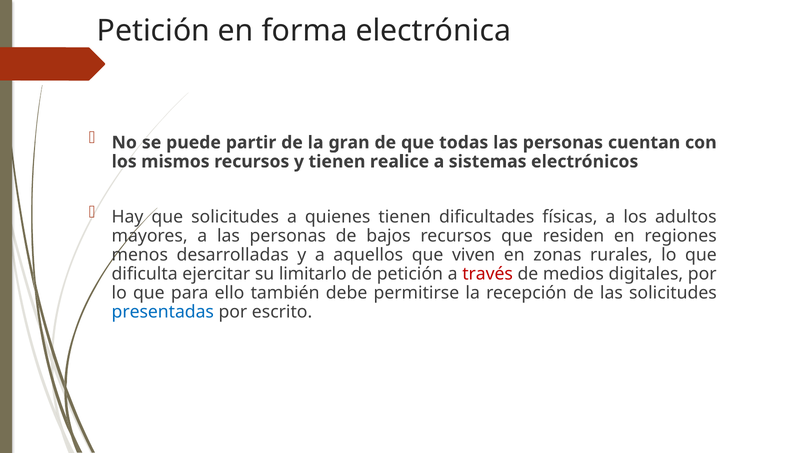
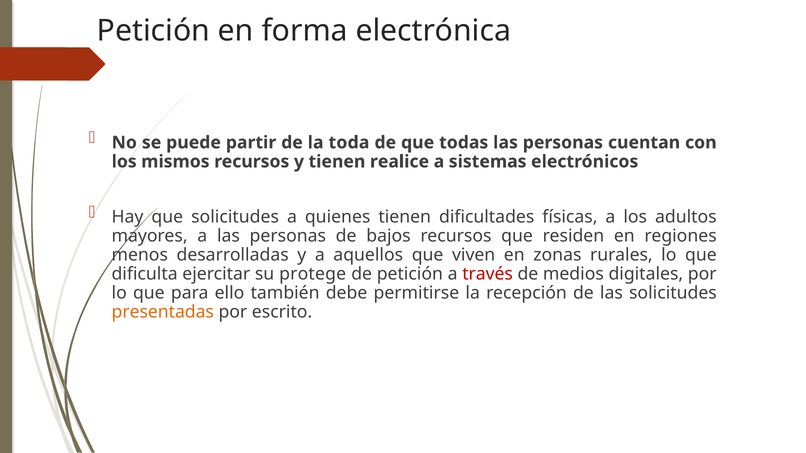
gran: gran -> toda
limitarlo: limitarlo -> protege
presentadas colour: blue -> orange
